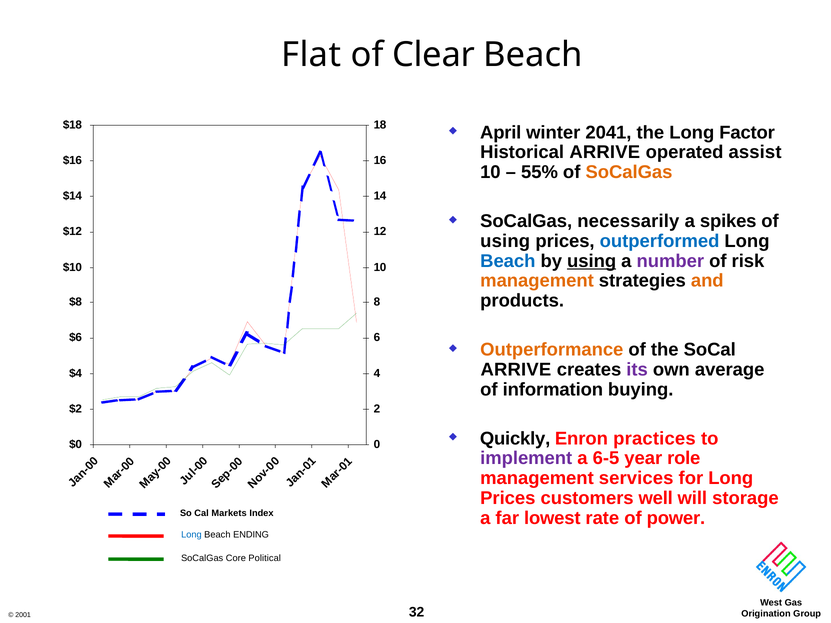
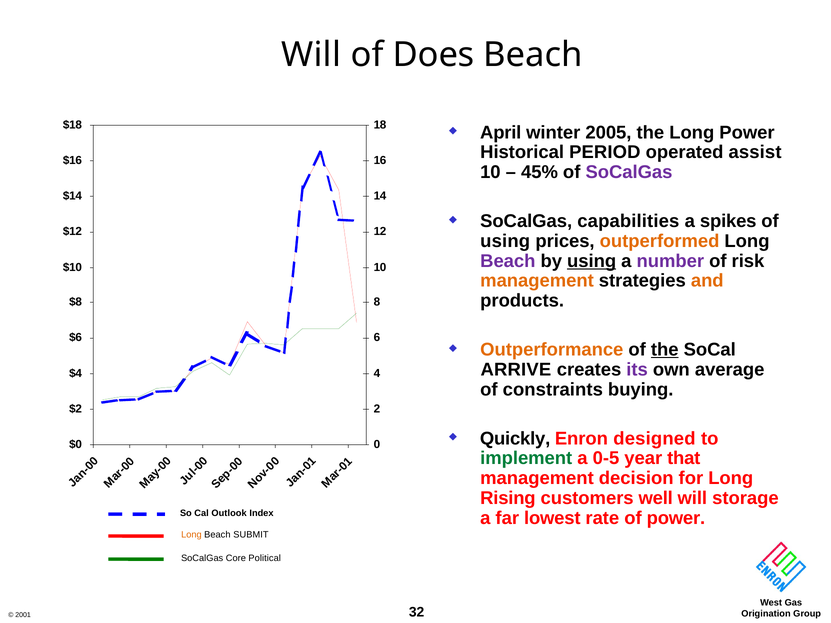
Flat at (311, 55): Flat -> Will
Clear: Clear -> Does
2041: 2041 -> 2005
Long Factor: Factor -> Power
Historical ARRIVE: ARRIVE -> PERIOD
55%: 55% -> 45%
SoCalGas at (629, 172) colour: orange -> purple
necessarily: necessarily -> capabilities
outperformed colour: blue -> orange
Beach at (508, 261) colour: blue -> purple
the at (665, 350) underline: none -> present
information: information -> constraints
practices: practices -> designed
implement colour: purple -> green
6-5: 6-5 -> 0-5
role: role -> that
services: services -> decision
Prices at (508, 498): Prices -> Rising
Markets: Markets -> Outlook
Long at (191, 535) colour: blue -> orange
ENDING: ENDING -> SUBMIT
